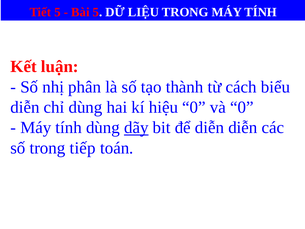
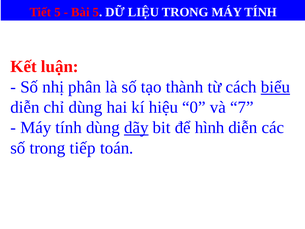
biểu underline: none -> present
và 0: 0 -> 7
để diễn: diễn -> hình
